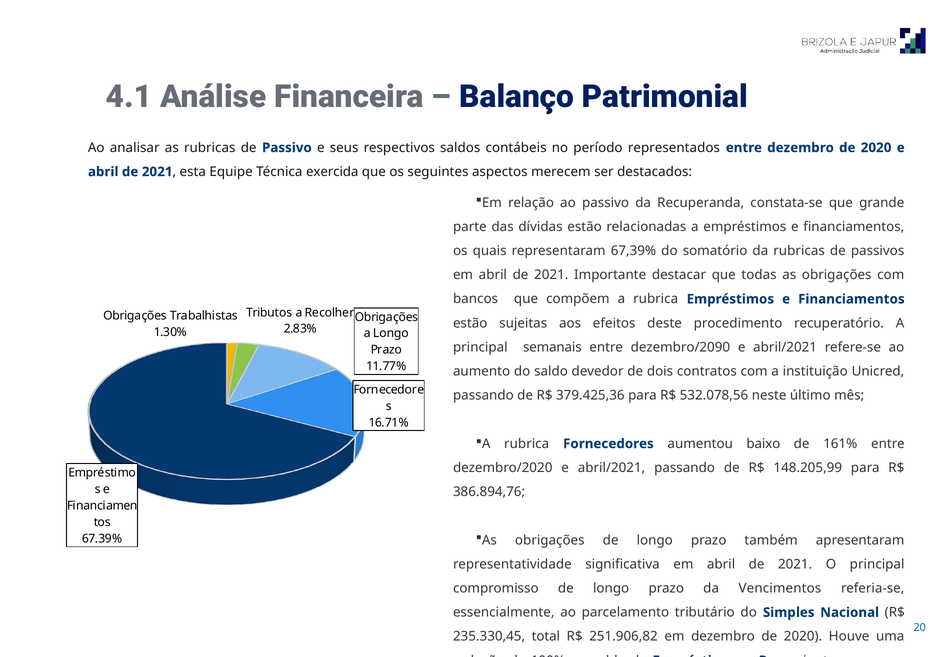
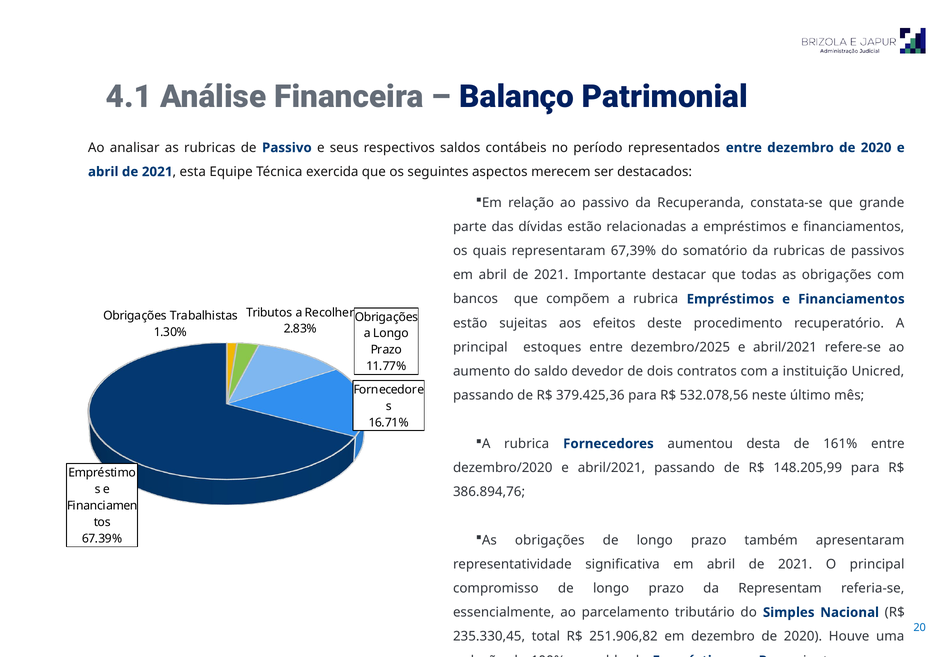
semanais: semanais -> estoques
dezembro/2090: dezembro/2090 -> dezembro/2025
baixo: baixo -> desta
Vencimentos: Vencimentos -> Representam
